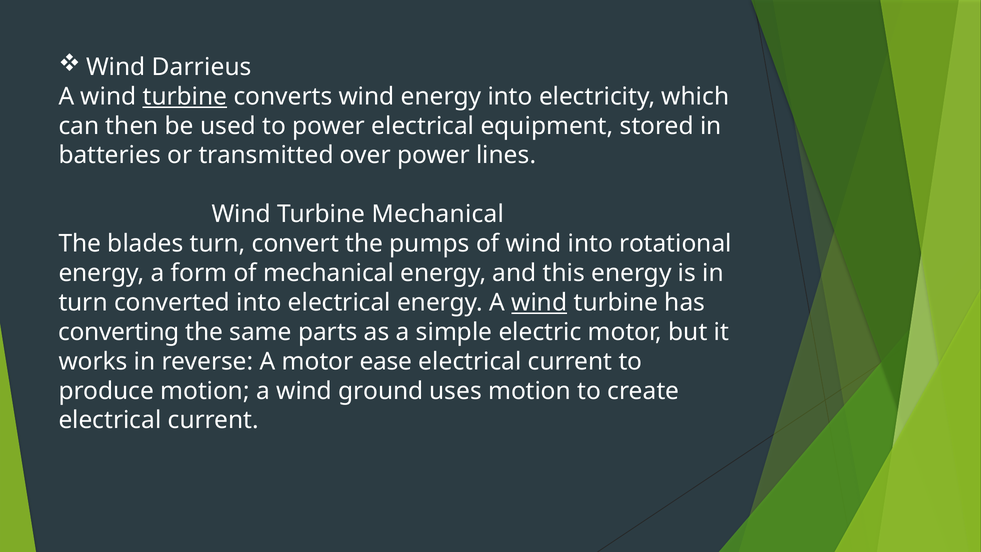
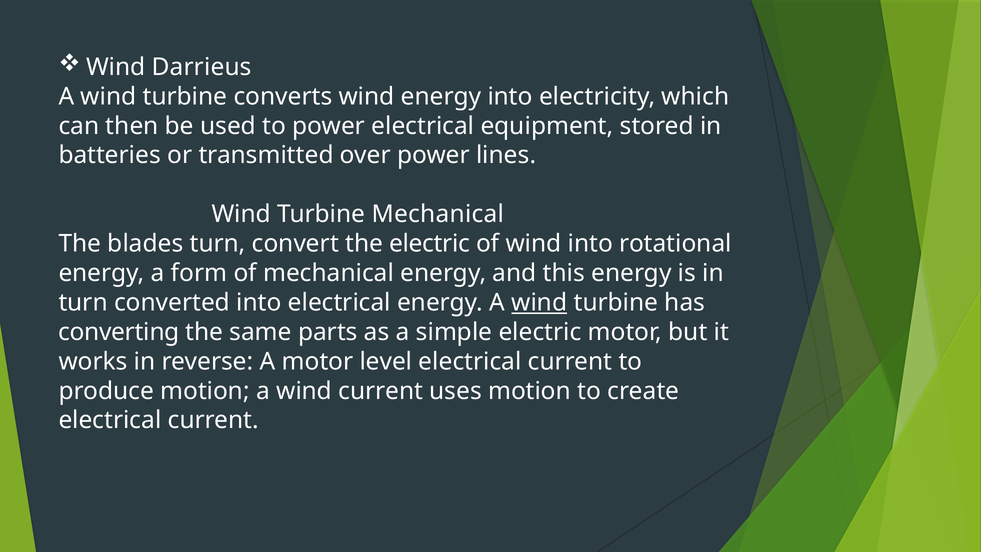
turbine at (185, 96) underline: present -> none
the pumps: pumps -> electric
ease: ease -> level
wind ground: ground -> current
